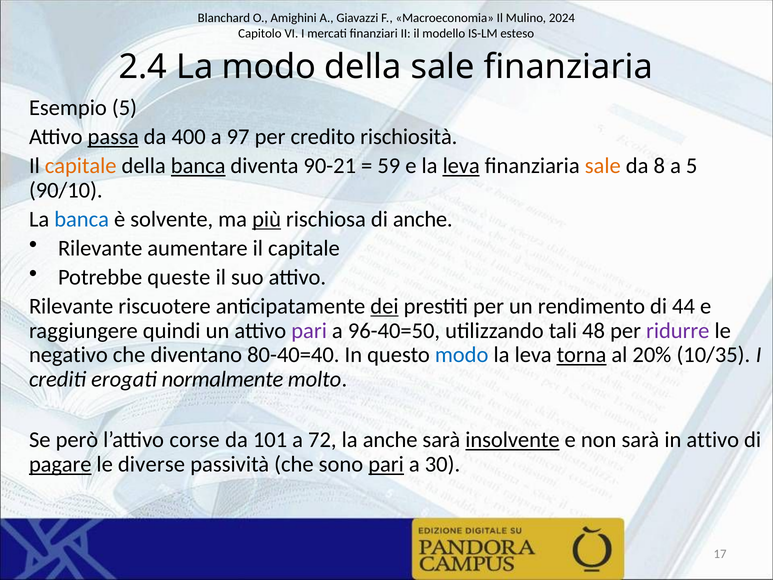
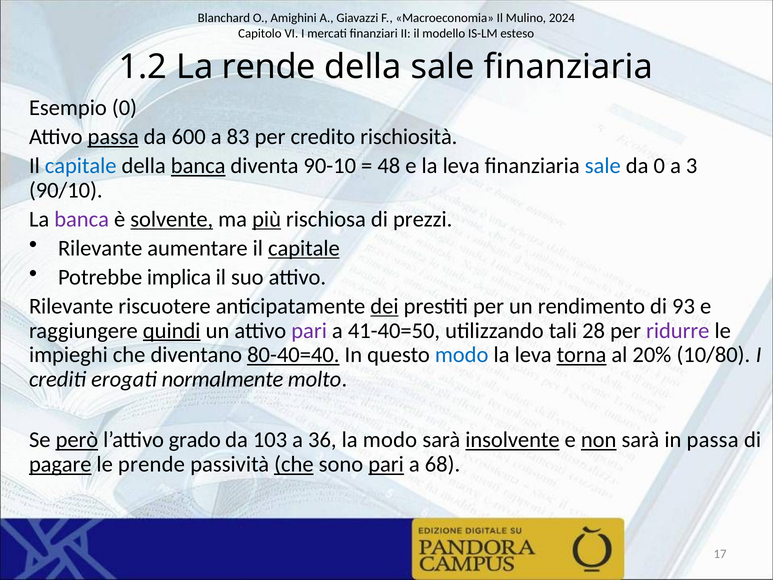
2.4: 2.4 -> 1.2
La modo: modo -> rende
Esempio 5: 5 -> 0
400: 400 -> 600
97: 97 -> 83
capitale at (81, 166) colour: orange -> blue
90-21: 90-21 -> 90-10
59: 59 -> 48
leva at (461, 166) underline: present -> none
sale at (603, 166) colour: orange -> blue
da 8: 8 -> 0
a 5: 5 -> 3
banca at (82, 219) colour: blue -> purple
solvente underline: none -> present
di anche: anche -> prezzi
capitale at (304, 248) underline: none -> present
queste: queste -> implica
44: 44 -> 93
quindi underline: none -> present
96-40=50: 96-40=50 -> 41-40=50
48: 48 -> 28
negativo: negativo -> impieghi
80-40=40 underline: none -> present
10/35: 10/35 -> 10/80
però underline: none -> present
corse: corse -> grado
101: 101 -> 103
72: 72 -> 36
la anche: anche -> modo
non underline: none -> present
in attivo: attivo -> passa
diverse: diverse -> prende
che at (294, 464) underline: none -> present
30: 30 -> 68
